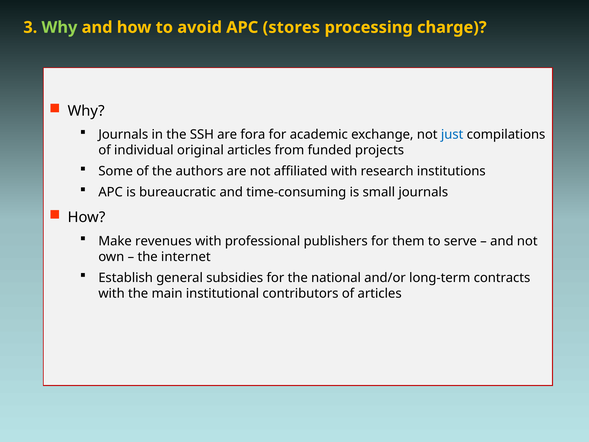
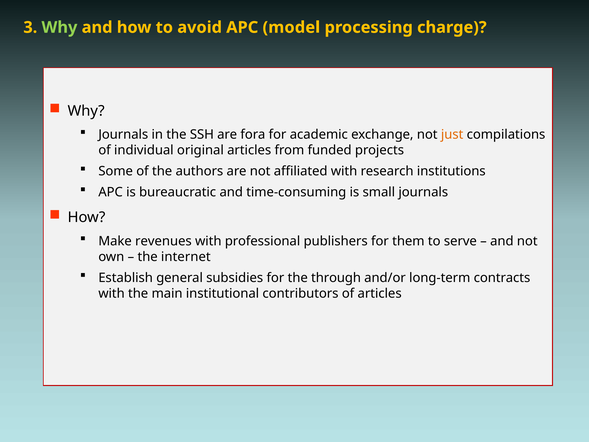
stores: stores -> model
just colour: blue -> orange
national: national -> through
